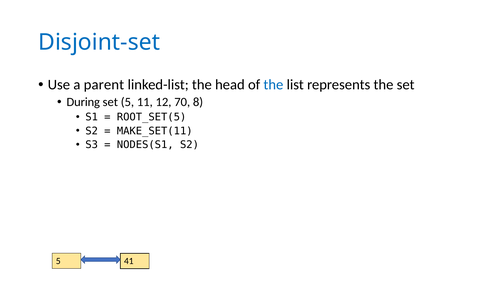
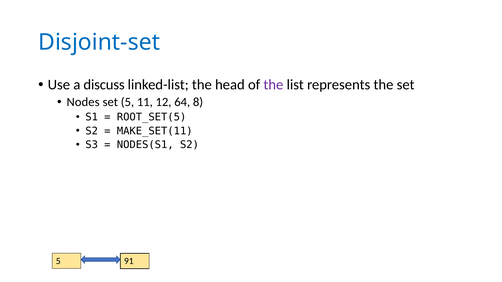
parent: parent -> discuss
the at (273, 85) colour: blue -> purple
During: During -> Nodes
70: 70 -> 64
41: 41 -> 91
